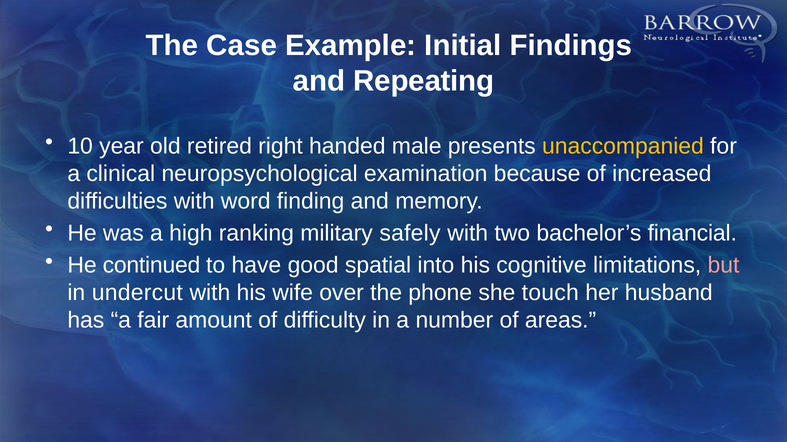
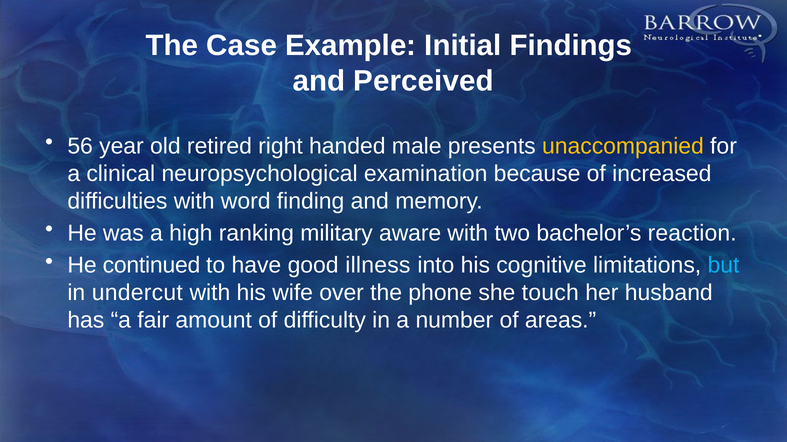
Repeating: Repeating -> Perceived
10: 10 -> 56
safely: safely -> aware
financial: financial -> reaction
spatial: spatial -> illness
but colour: pink -> light blue
